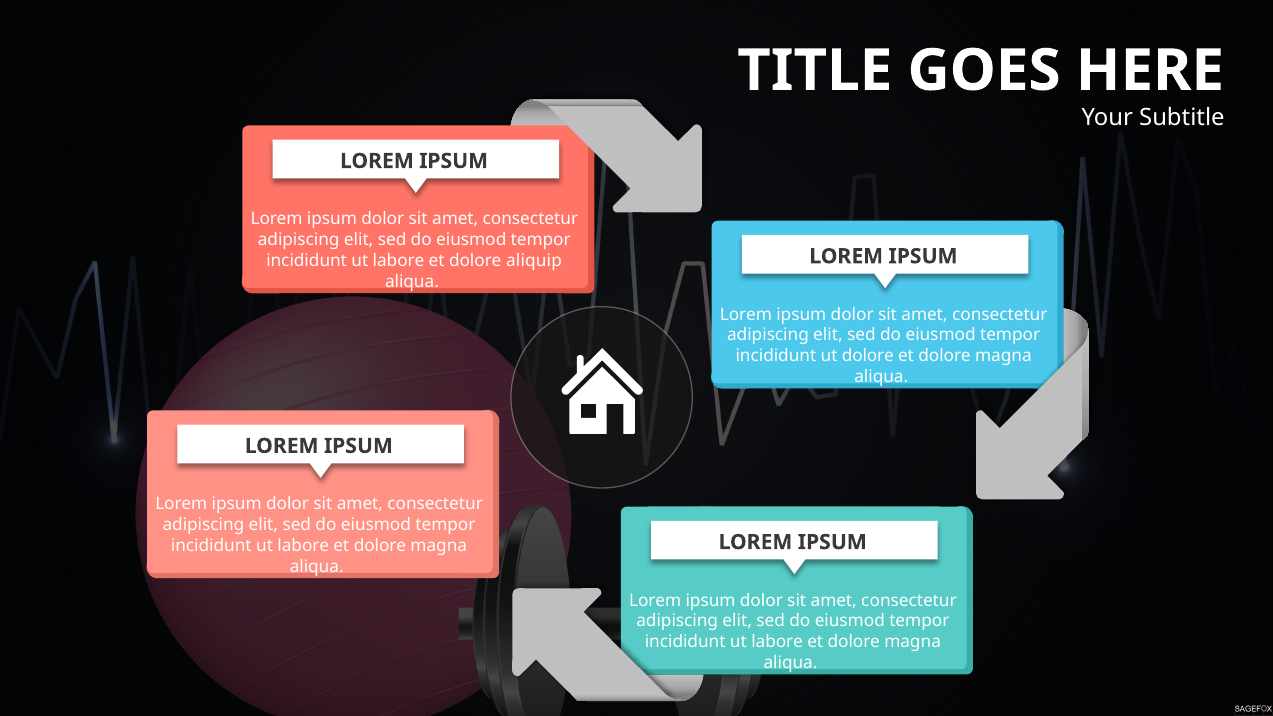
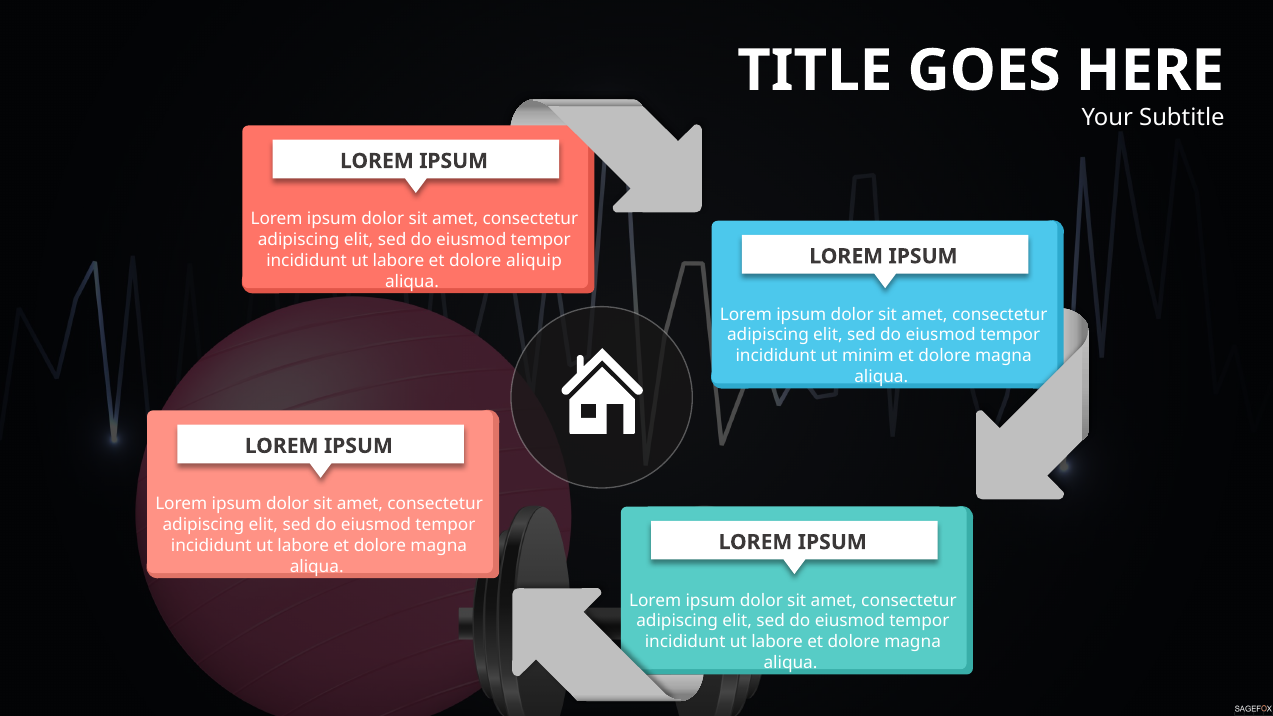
ut dolore: dolore -> minim
